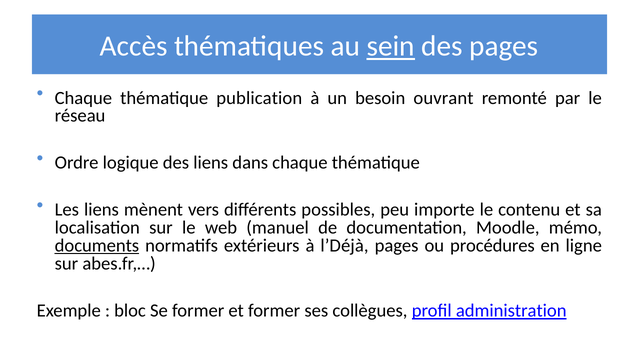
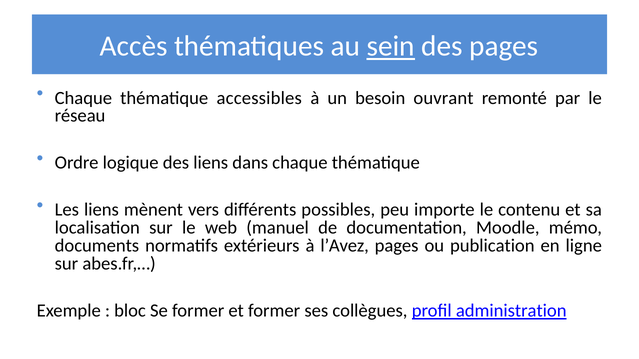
publication: publication -> accessibles
documents underline: present -> none
l’Déjà: l’Déjà -> l’Avez
procédures: procédures -> publication
